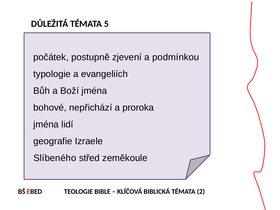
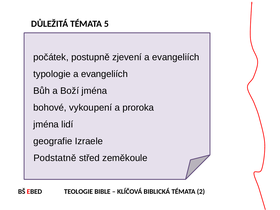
zjevení a podmínkou: podmínkou -> evangeliích
nepřichází: nepřichází -> vykoupení
Slíbeného: Slíbeného -> Podstatně
